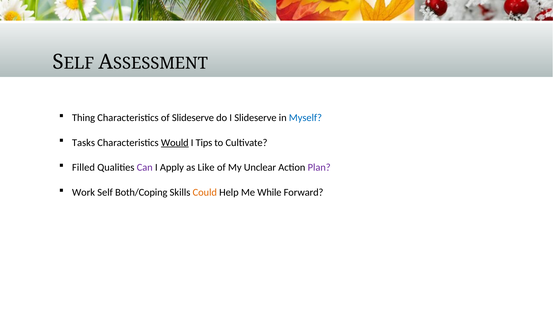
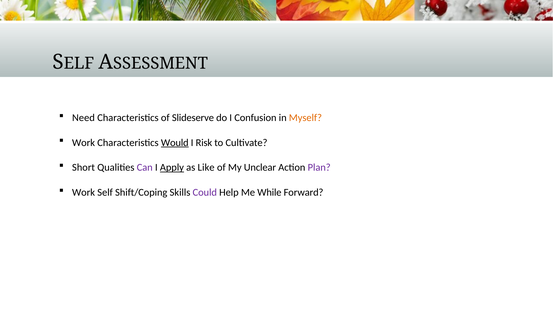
Thing: Thing -> Need
I Slideserve: Slideserve -> Confusion
Myself colour: blue -> orange
Tasks at (84, 143): Tasks -> Work
Tips: Tips -> Risk
Filled: Filled -> Short
Apply underline: none -> present
Both/Coping: Both/Coping -> Shift/Coping
Could colour: orange -> purple
